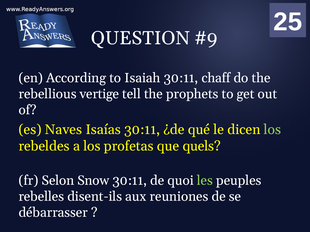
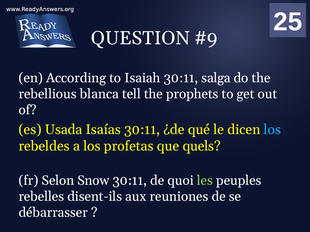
chaff: chaff -> salga
vertige: vertige -> blanca
Naves: Naves -> Usada
los at (272, 130) colour: light green -> light blue
